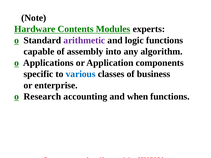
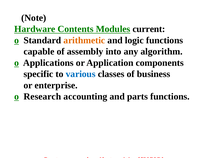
experts: experts -> current
arithmetic colour: purple -> orange
when: when -> parts
